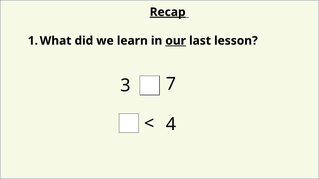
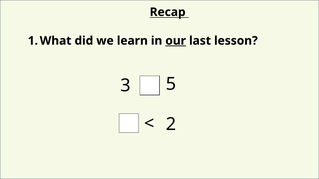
Recap underline: present -> none
7: 7 -> 5
4: 4 -> 2
